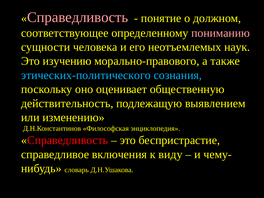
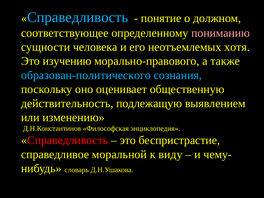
Справедливость at (78, 17) colour: pink -> light blue
наук: наук -> хотя
этических-политического: этических-политического -> образован-политического
включения: включения -> моральной
